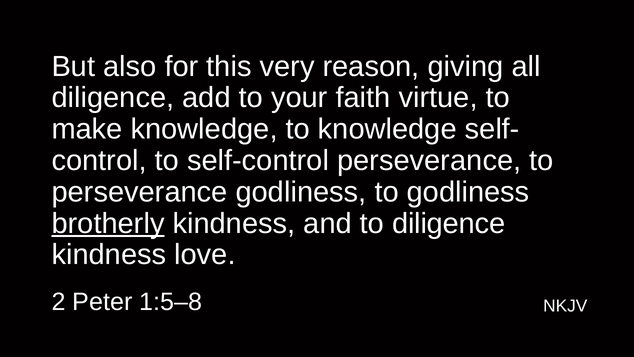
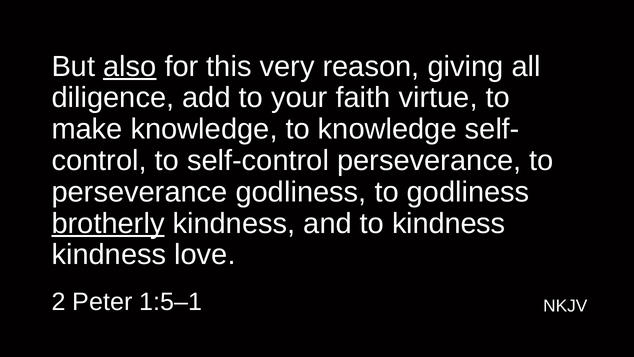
also underline: none -> present
to diligence: diligence -> kindness
1:5–8: 1:5–8 -> 1:5–1
